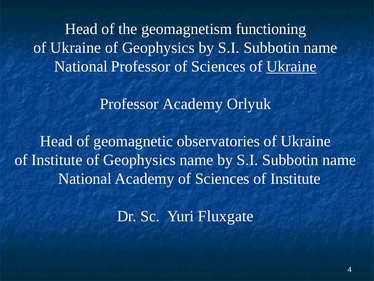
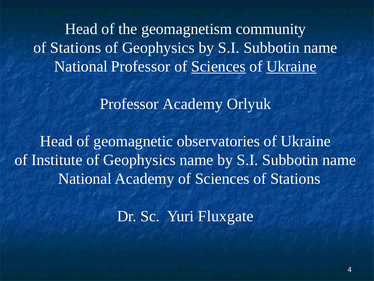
functioning: functioning -> community
Ukraine at (76, 48): Ukraine -> Stations
Sciences at (218, 66) underline: none -> present
Sciences of Institute: Institute -> Stations
